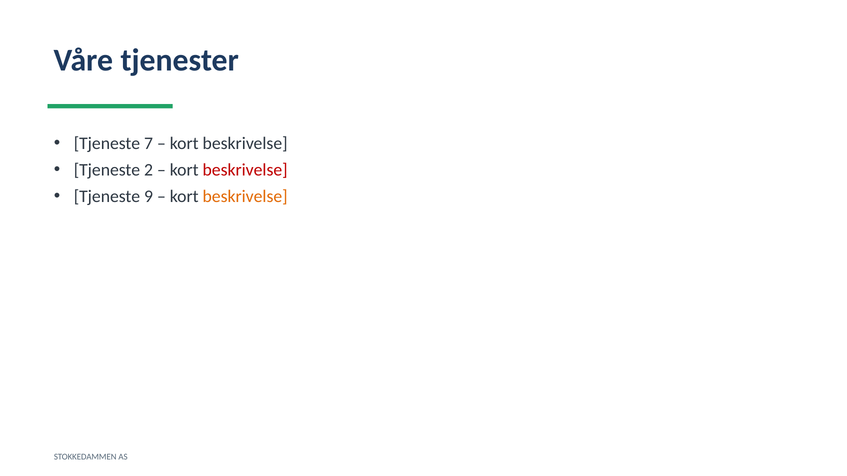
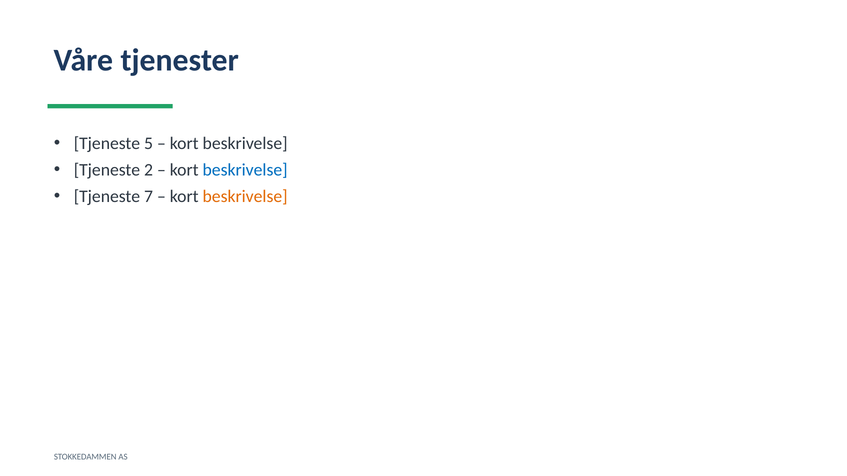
7: 7 -> 5
beskrivelse at (245, 170) colour: red -> blue
9: 9 -> 7
